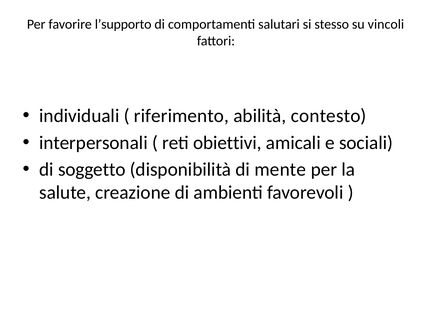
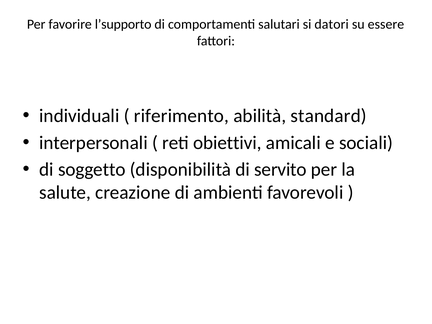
stesso: stesso -> datori
vincoli: vincoli -> essere
contesto: contesto -> standard
mente: mente -> servito
